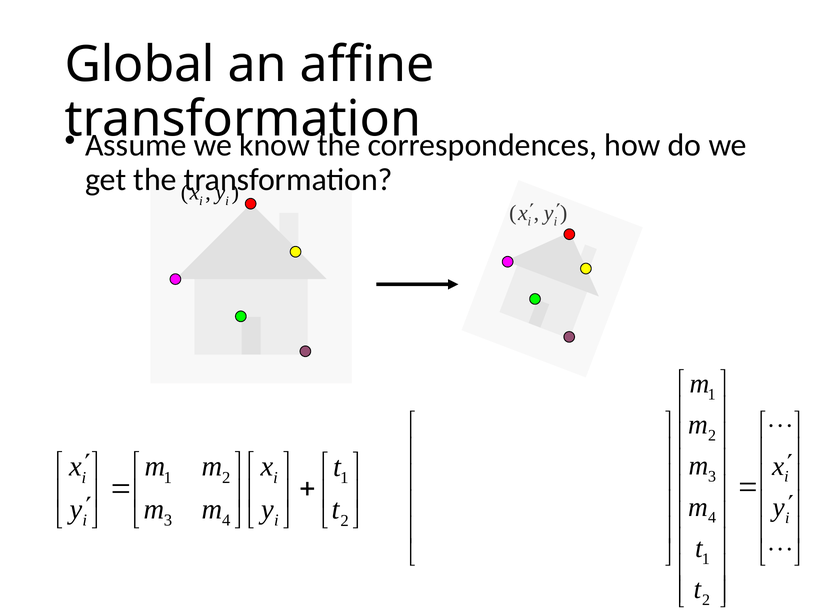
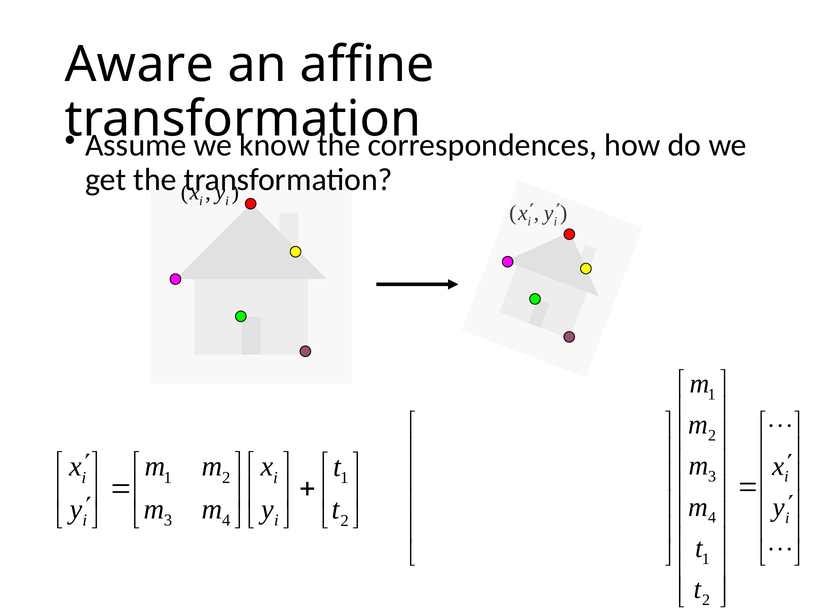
Global: Global -> Aware
